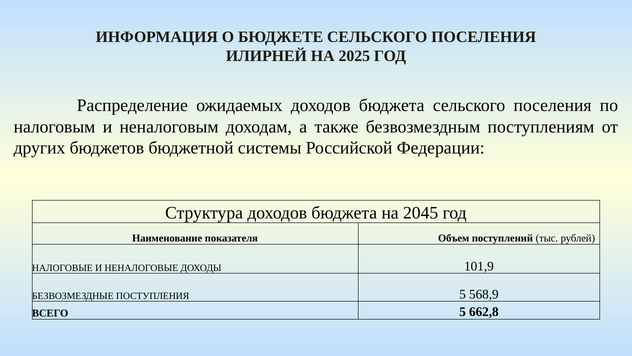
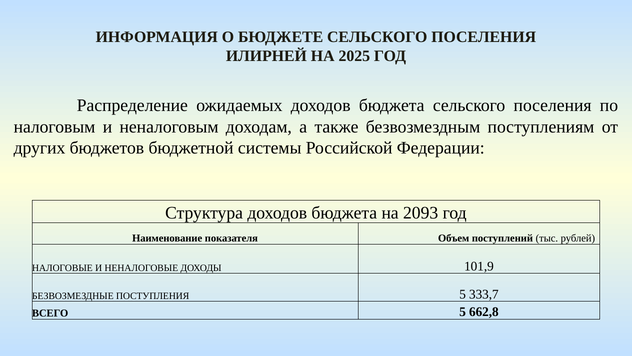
2045: 2045 -> 2093
568,9: 568,9 -> 333,7
